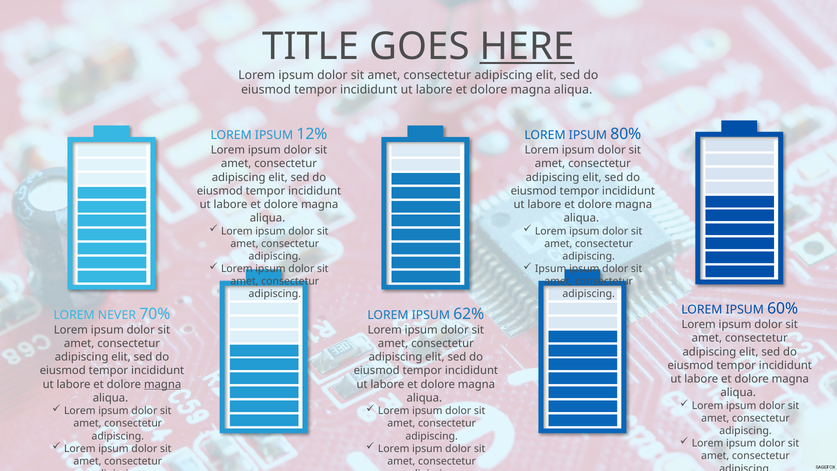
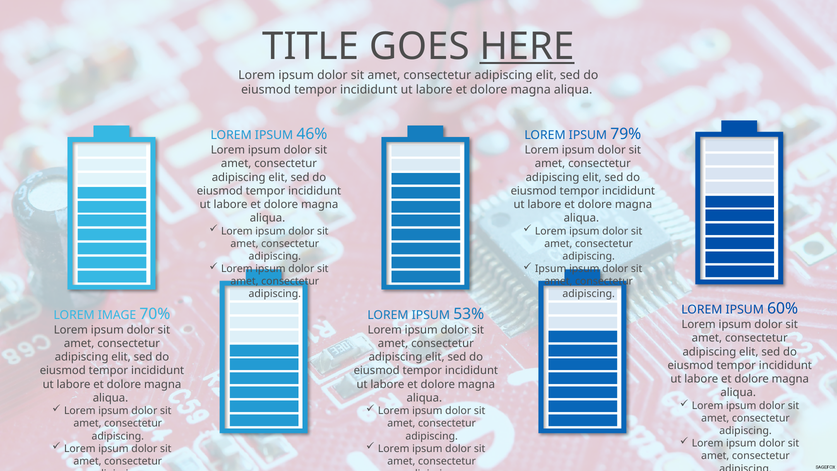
12%: 12% -> 46%
80%: 80% -> 79%
NEVER: NEVER -> IMAGE
62%: 62% -> 53%
magna at (163, 384) underline: present -> none
